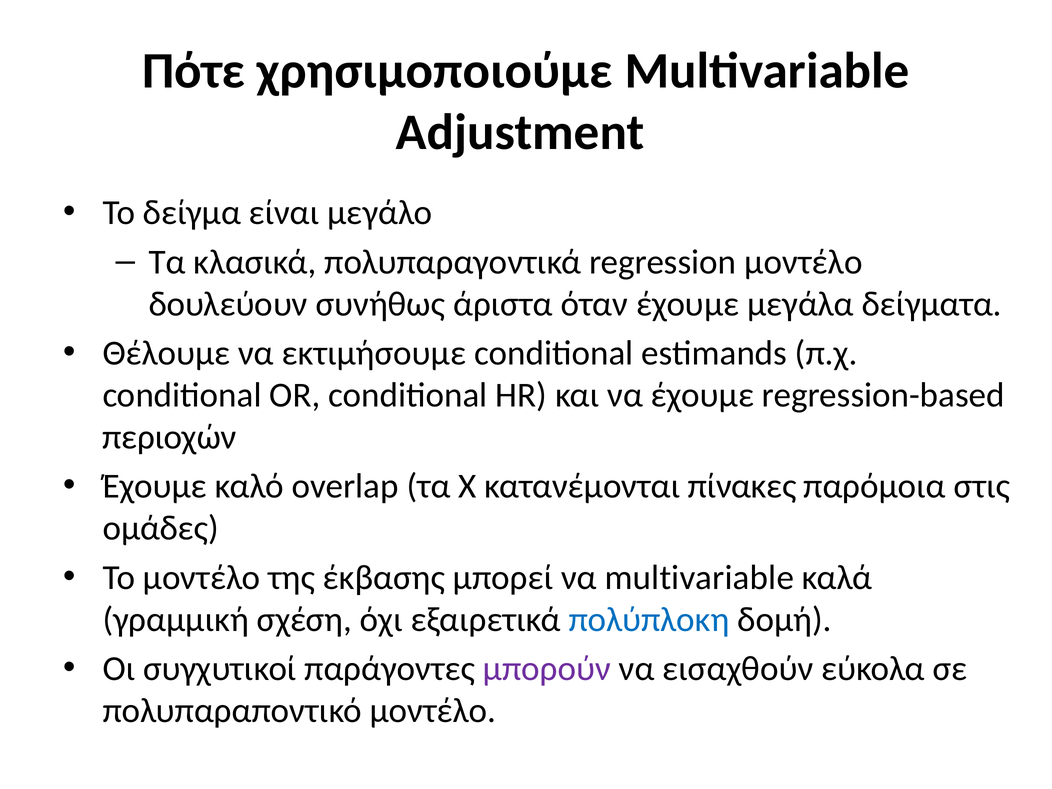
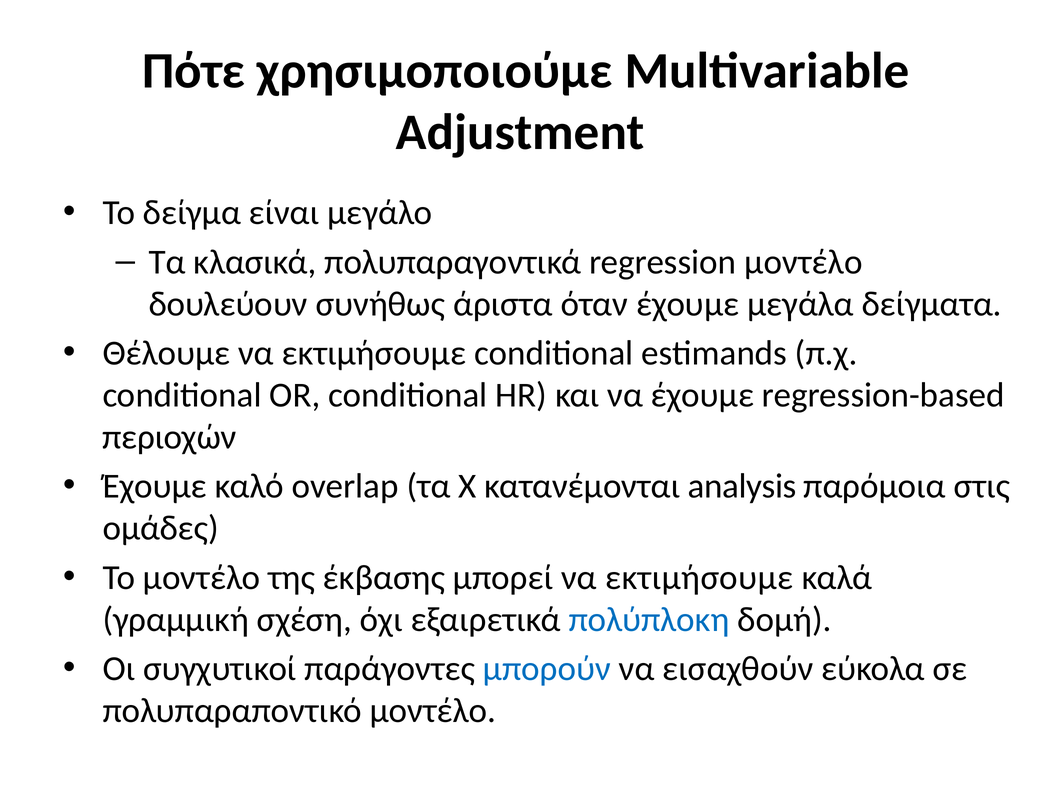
πίνακες: πίνακες -> analysis
μπορεί να multivariable: multivariable -> εκτιμήσουμε
μπορούν colour: purple -> blue
